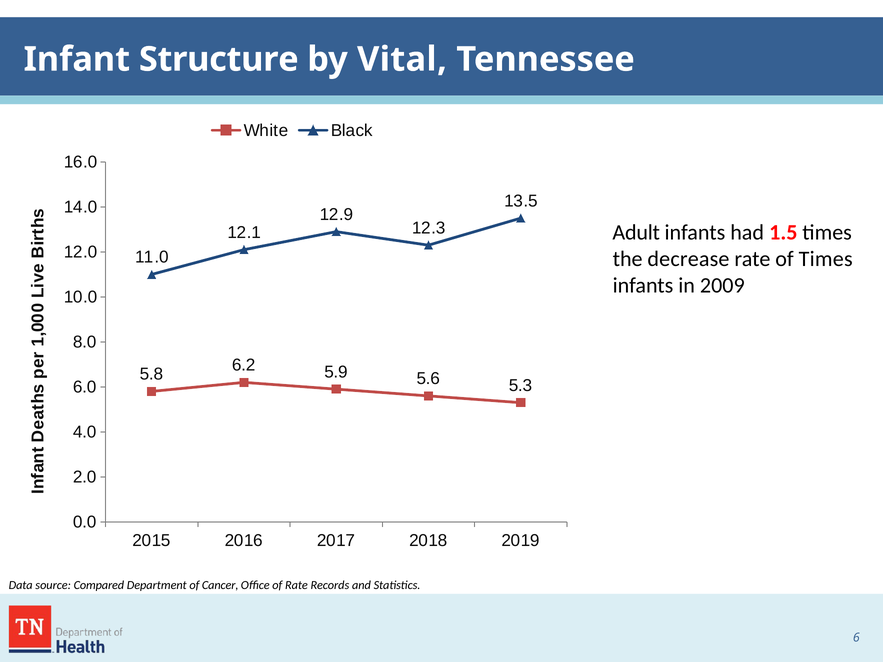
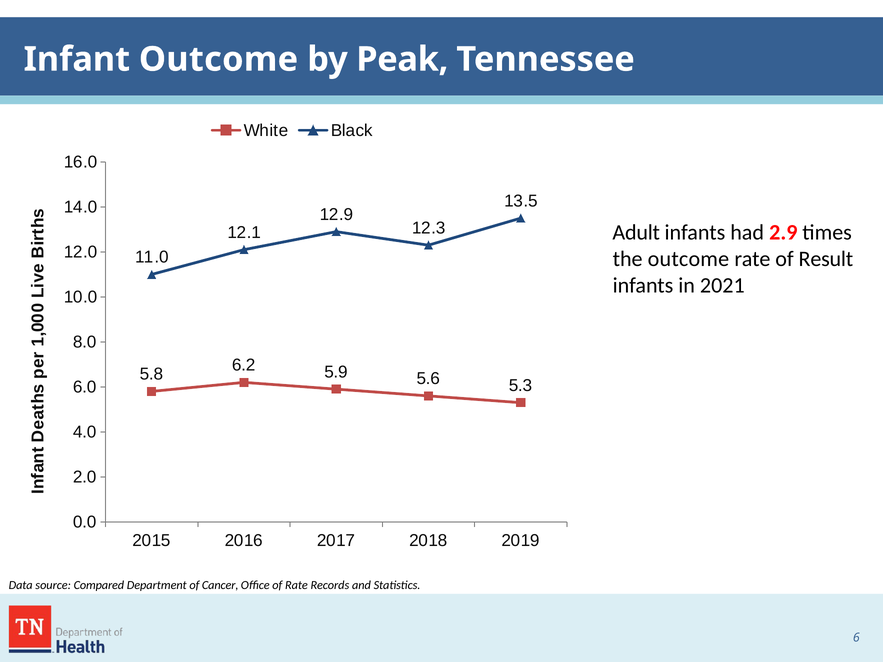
Infant Structure: Structure -> Outcome
Vital: Vital -> Peak
1.5: 1.5 -> 2.9
the decrease: decrease -> outcome
of Times: Times -> Result
2009: 2009 -> 2021
